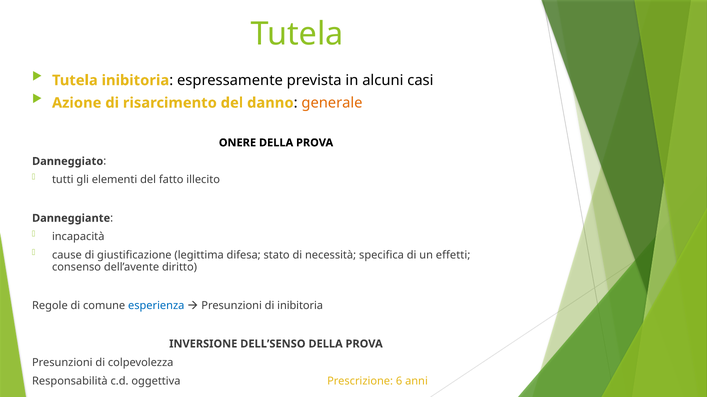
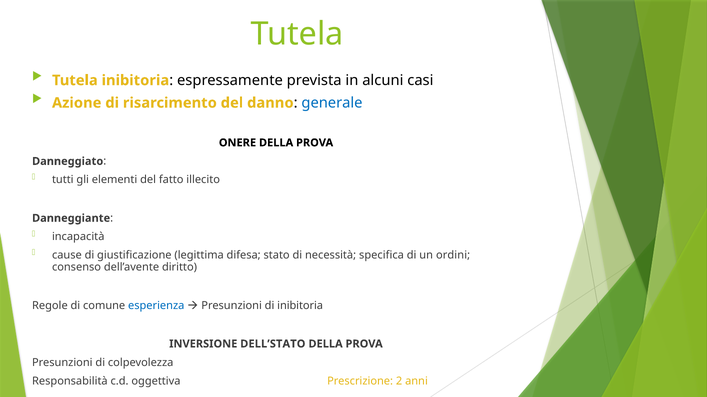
generale colour: orange -> blue
effetti: effetti -> ordini
DELL’SENSO: DELL’SENSO -> DELL’STATO
6: 6 -> 2
